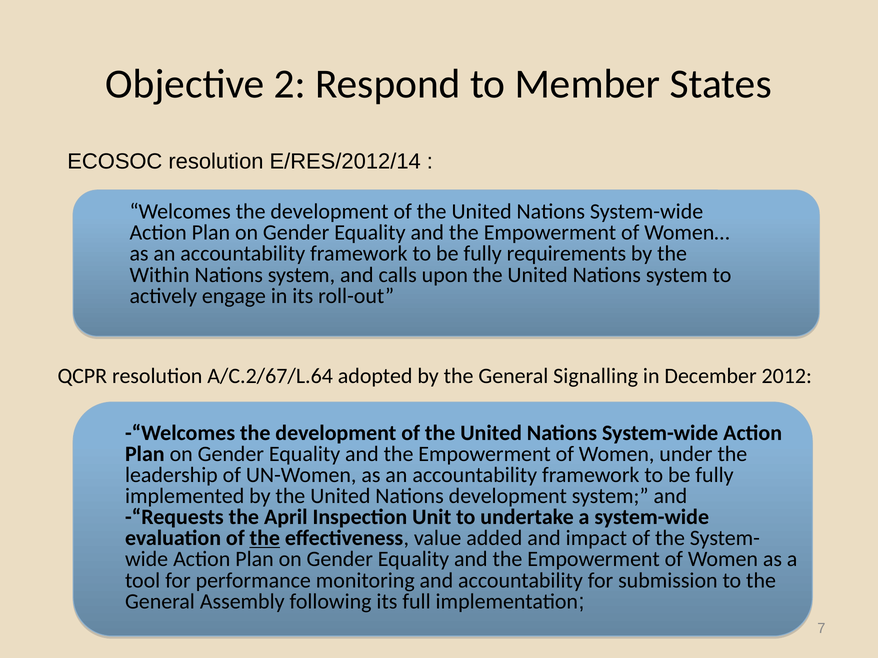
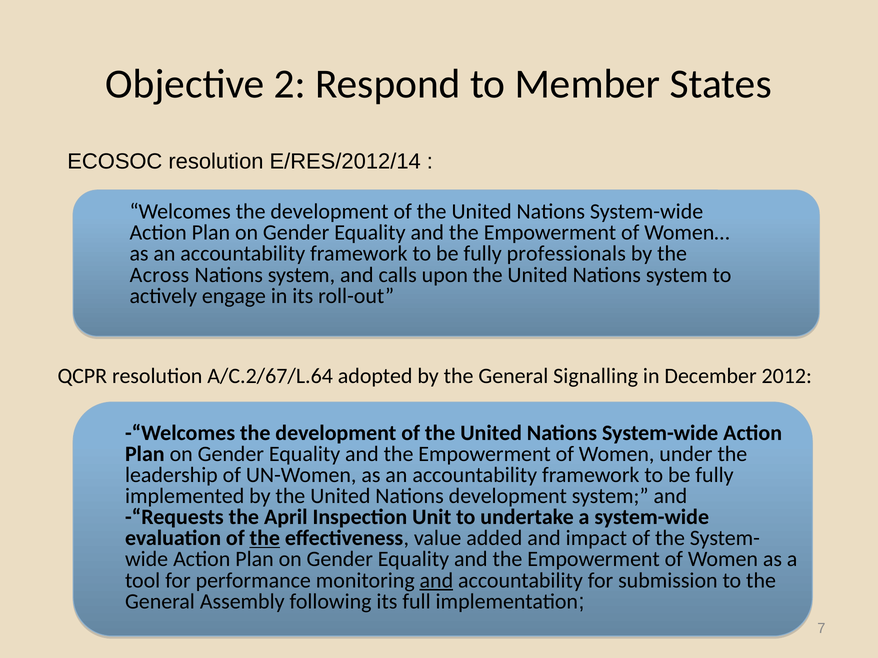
requirements: requirements -> professionals
Within: Within -> Across
and at (436, 581) underline: none -> present
